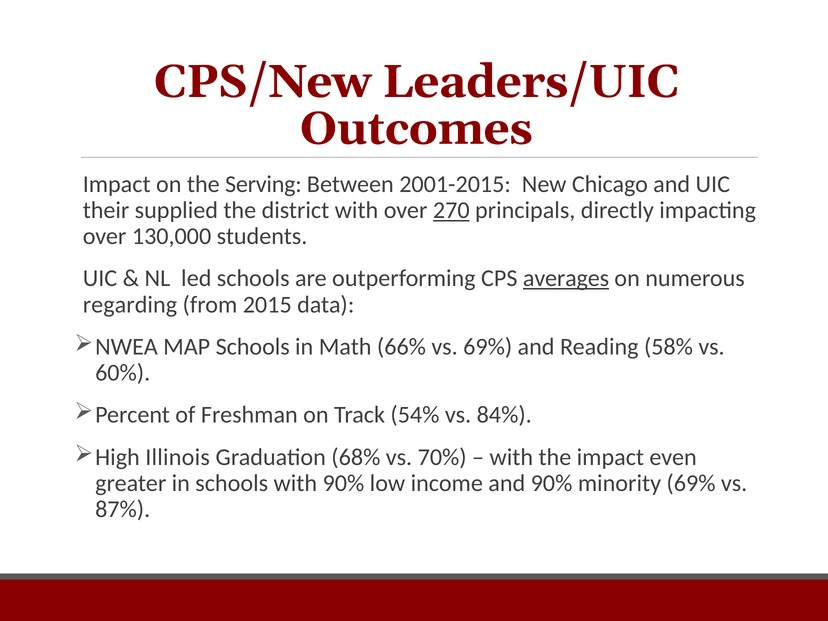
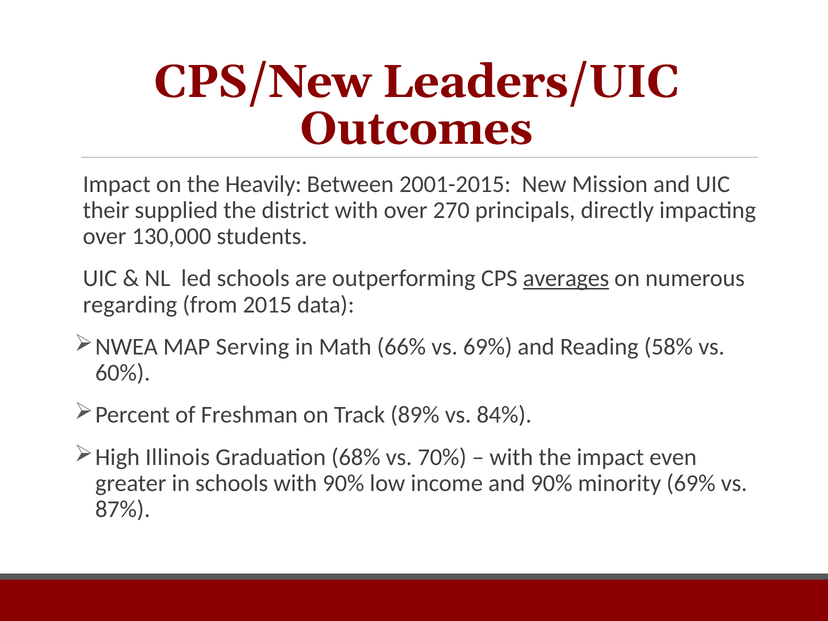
Serving: Serving -> Heavily
Chicago: Chicago -> Mission
270 underline: present -> none
MAP Schools: Schools -> Serving
54%: 54% -> 89%
